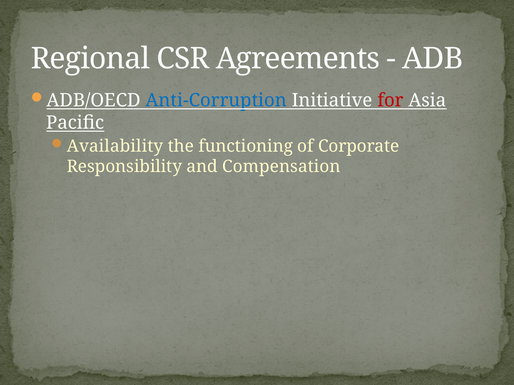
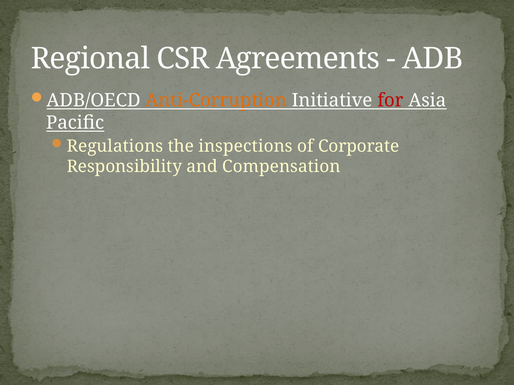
Anti-Corruption colour: blue -> orange
Availability: Availability -> Regulations
functioning: functioning -> inspections
